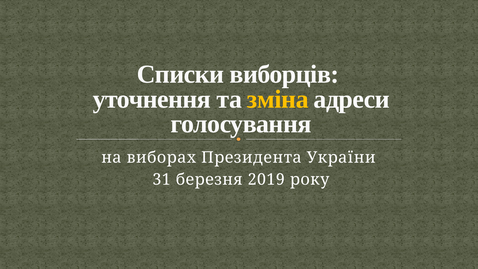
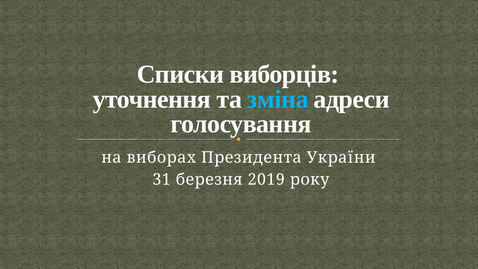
зміна colour: yellow -> light blue
